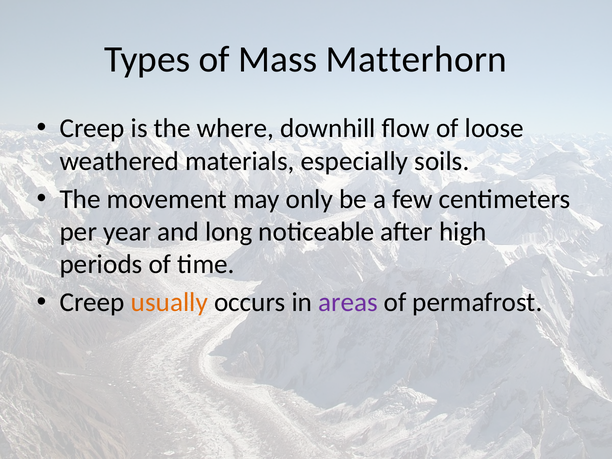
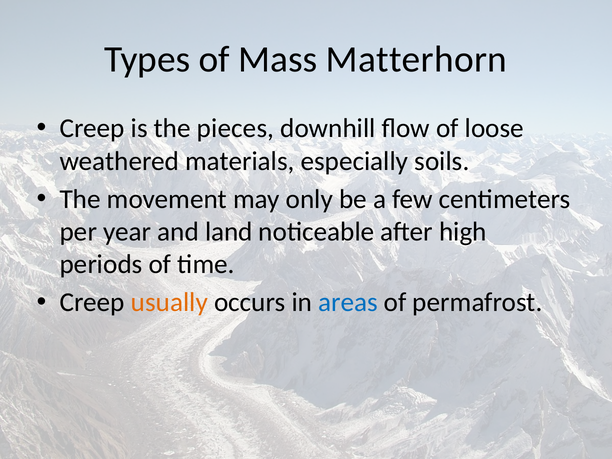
where: where -> pieces
long: long -> land
areas colour: purple -> blue
